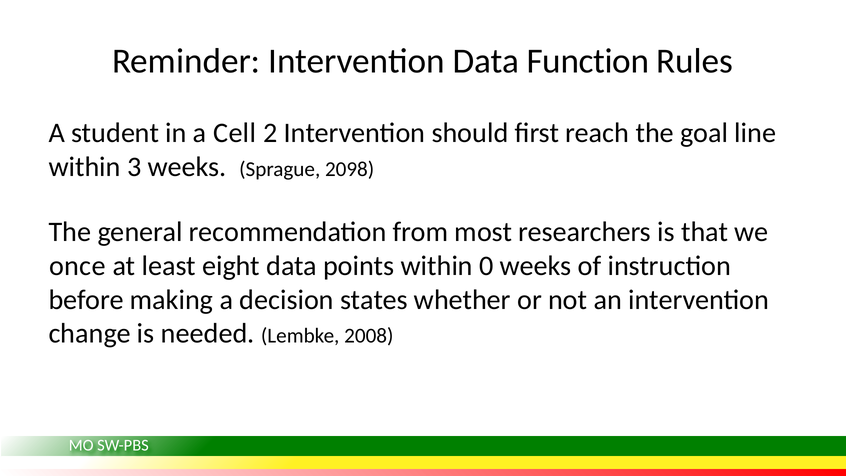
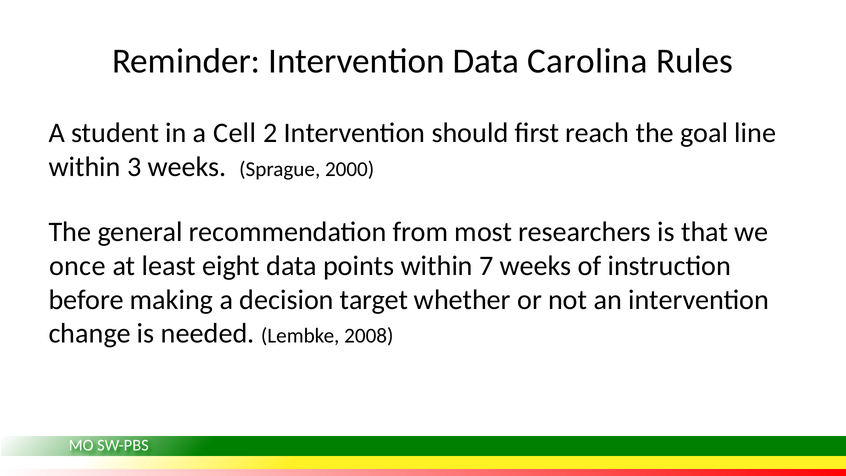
Function: Function -> Carolina
2098: 2098 -> 2000
0: 0 -> 7
states: states -> target
